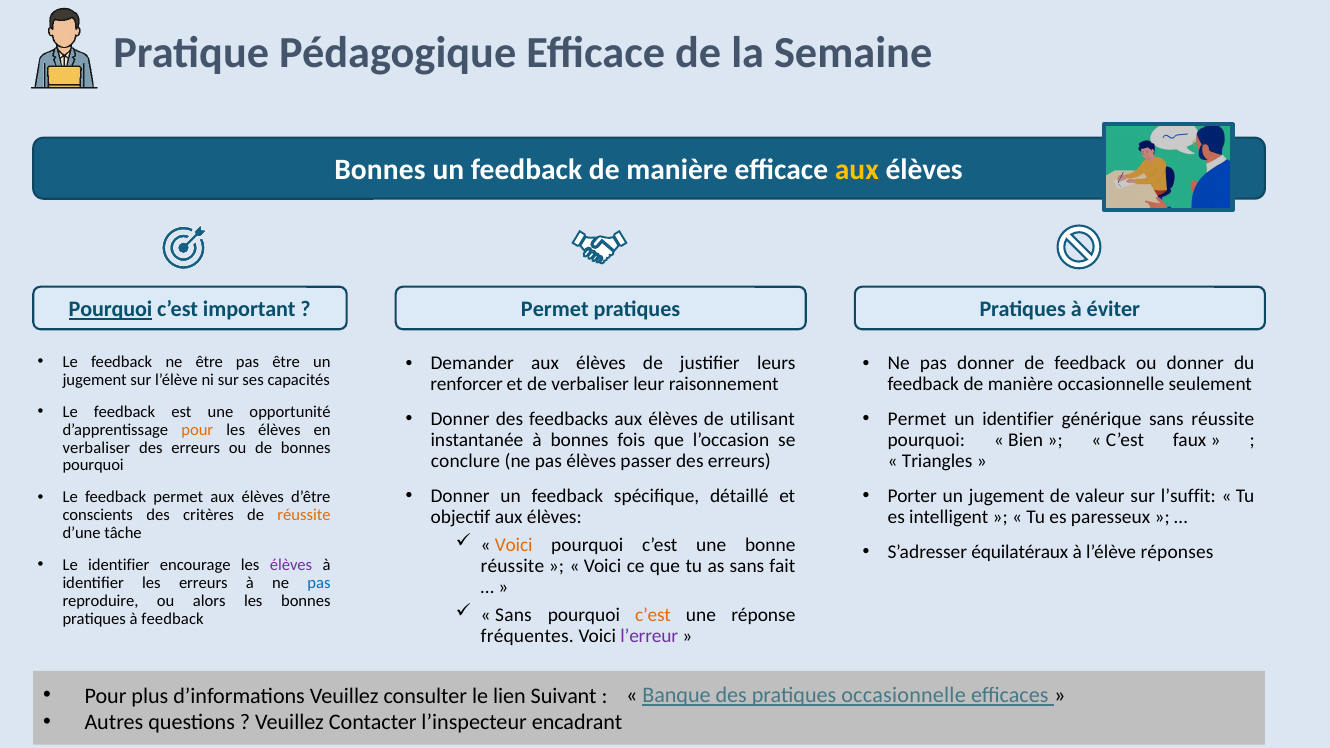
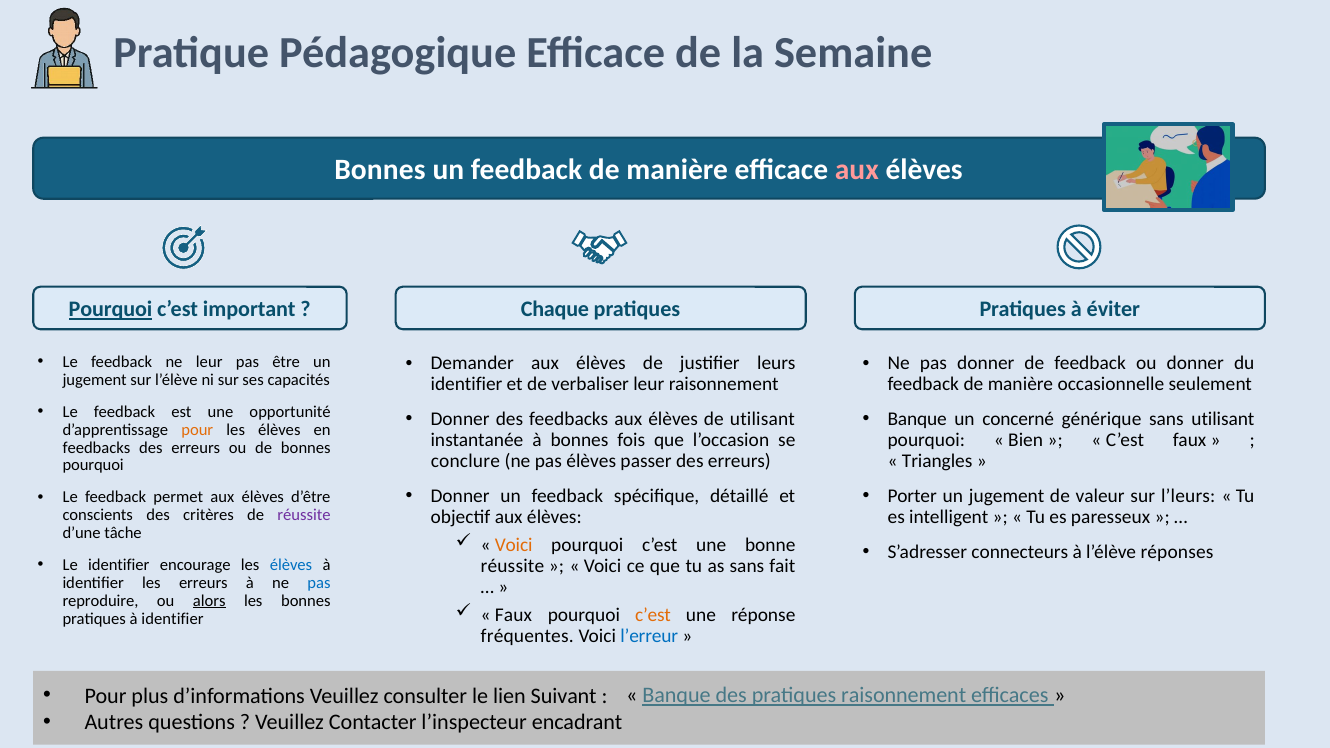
aux at (857, 170) colour: yellow -> pink
Permet at (555, 310): Permet -> Chaque
ne être: être -> leur
renforcer at (467, 384): renforcer -> identifier
Permet at (917, 419): Permet -> Banque
un identifier: identifier -> concerné
sans réussite: réussite -> utilisant
verbaliser at (96, 448): verbaliser -> feedbacks
l’suffit: l’suffit -> l’leurs
réussite at (304, 515) colour: orange -> purple
équilatéraux: équilatéraux -> connecteurs
élèves at (291, 565) colour: purple -> blue
alors underline: none -> present
Sans at (513, 615): Sans -> Faux
pratiques à feedback: feedback -> identifier
l’erreur colour: purple -> blue
pratiques occasionnelle: occasionnelle -> raisonnement
